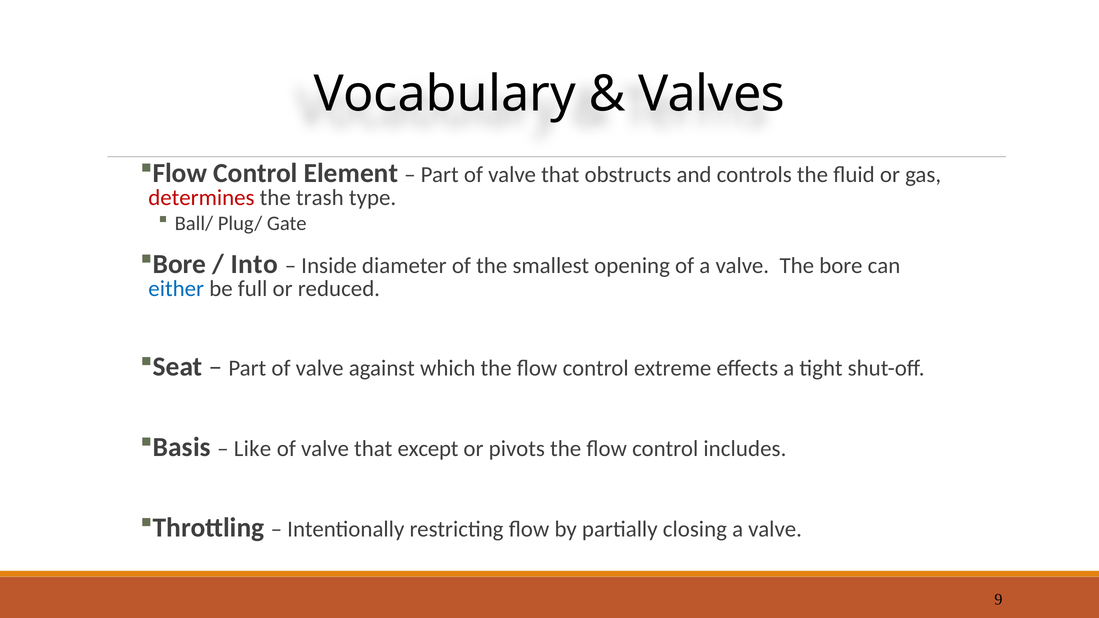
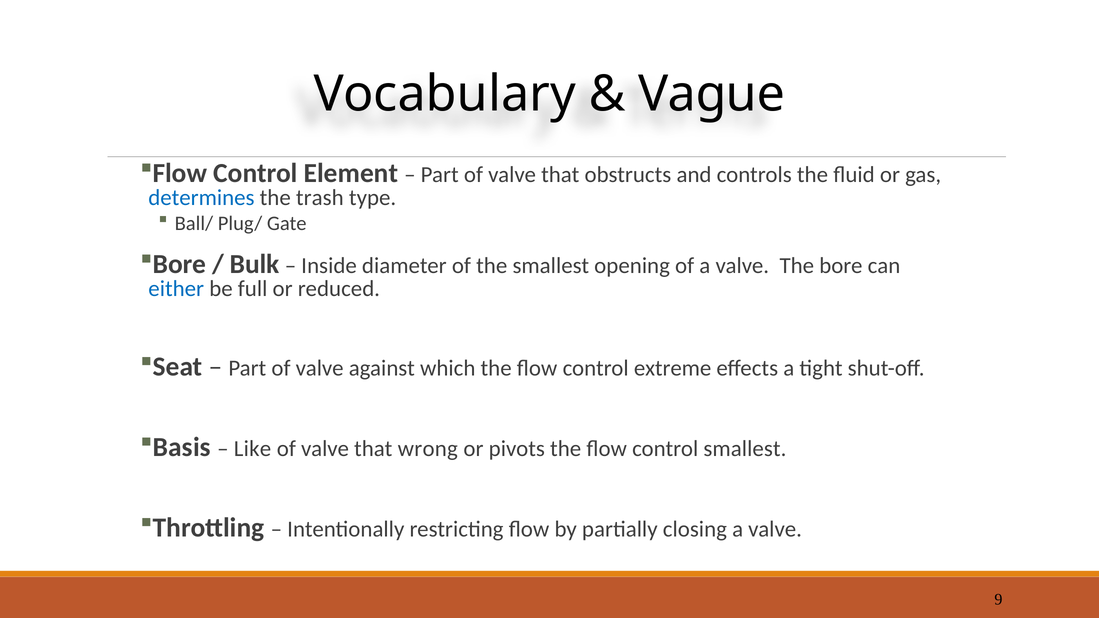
Valves: Valves -> Vague
determines colour: red -> blue
Into: Into -> Bulk
except: except -> wrong
control includes: includes -> smallest
